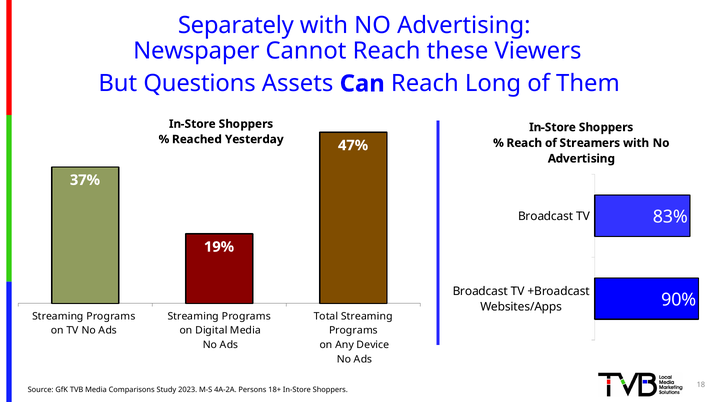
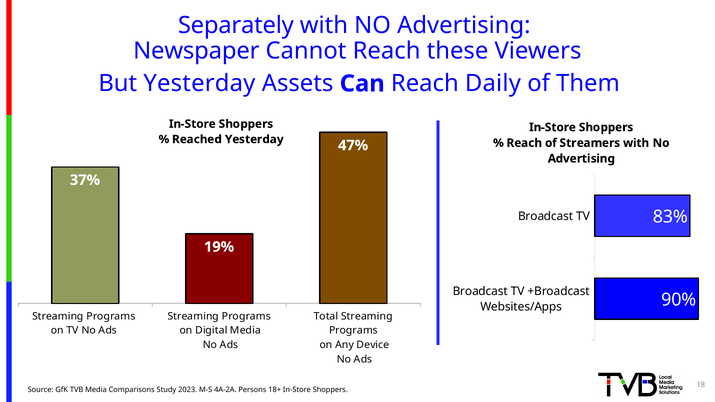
But Questions: Questions -> Yesterday
Long: Long -> Daily
